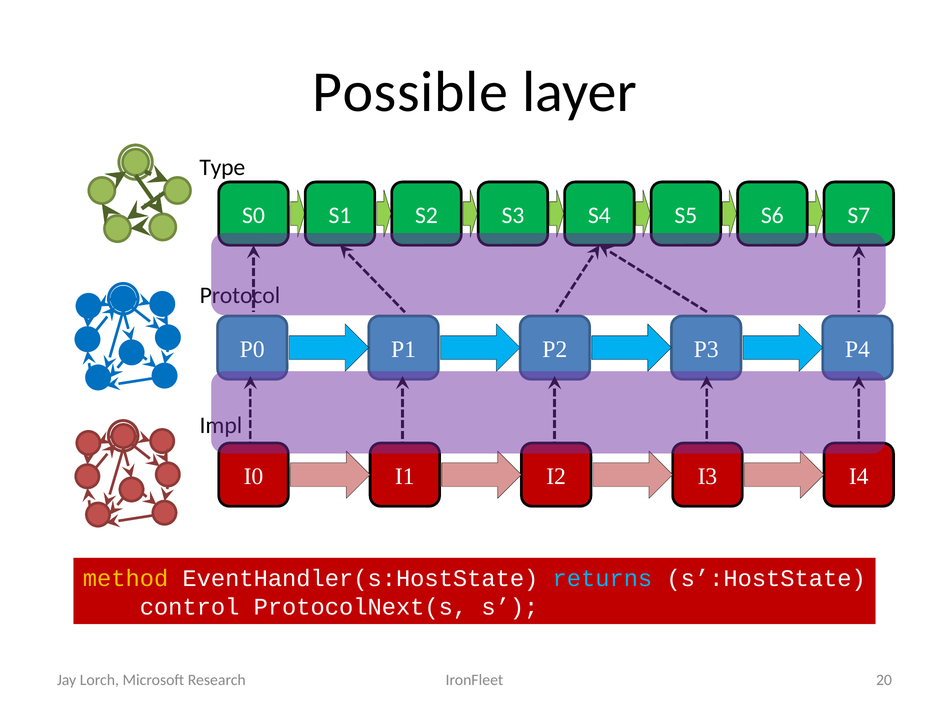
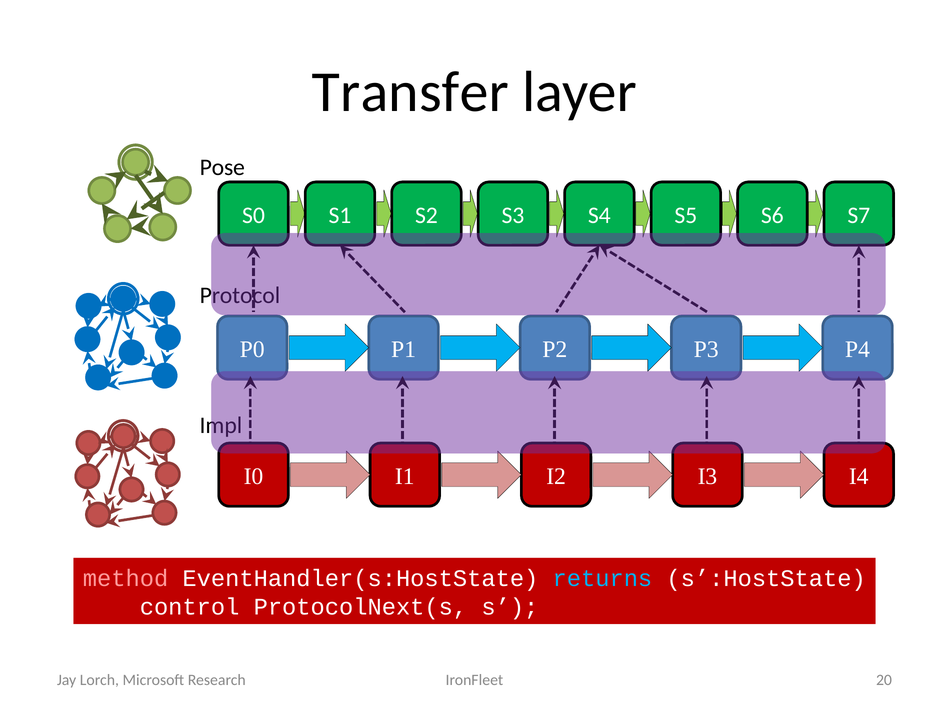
Possible: Possible -> Transfer
Type: Type -> Pose
method colour: yellow -> pink
